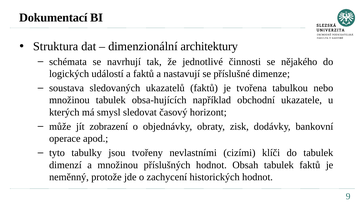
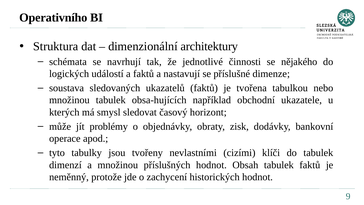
Dokumentací: Dokumentací -> Operativního
zobrazení: zobrazení -> problémy
